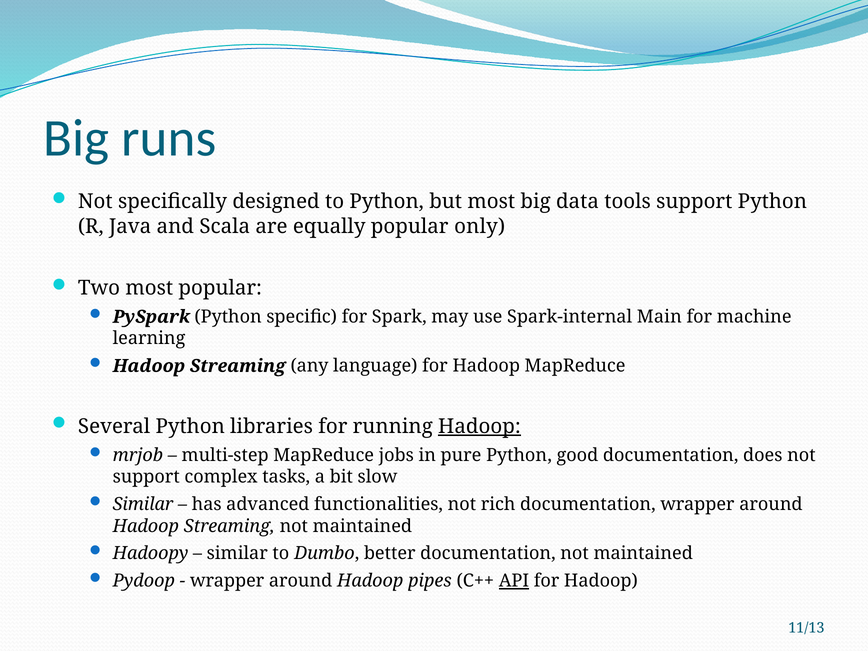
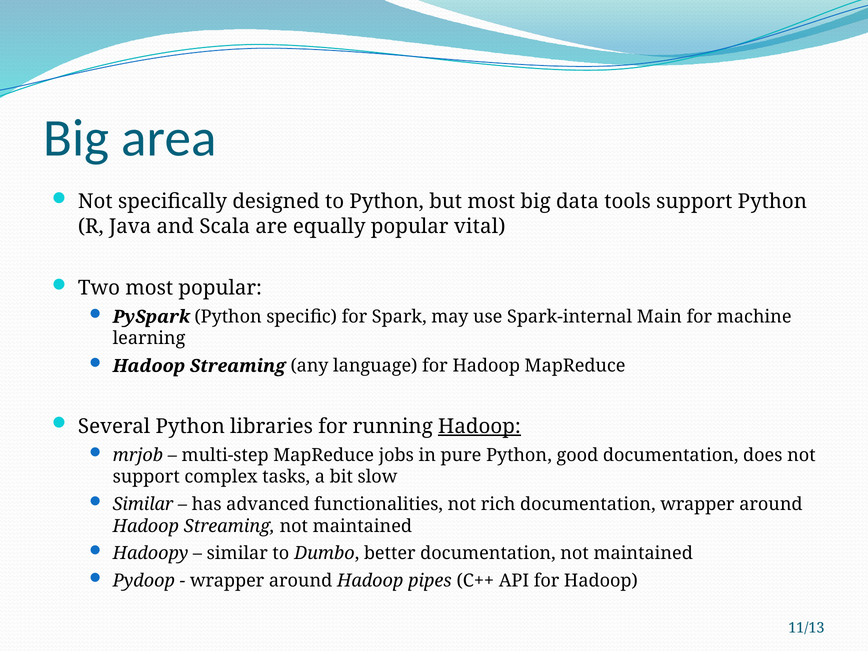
runs: runs -> area
only: only -> vital
API underline: present -> none
